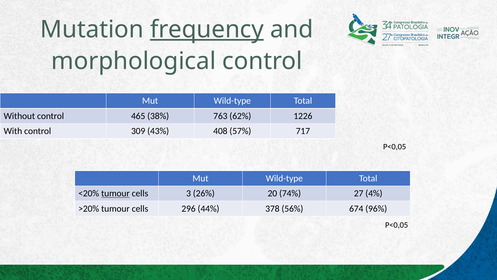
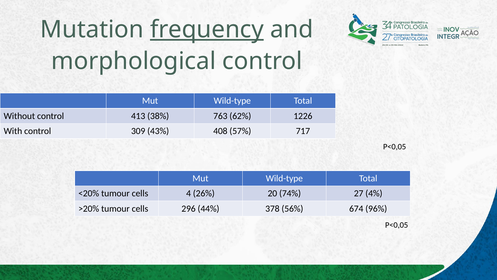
465: 465 -> 413
tumour at (115, 193) underline: present -> none
3: 3 -> 4
